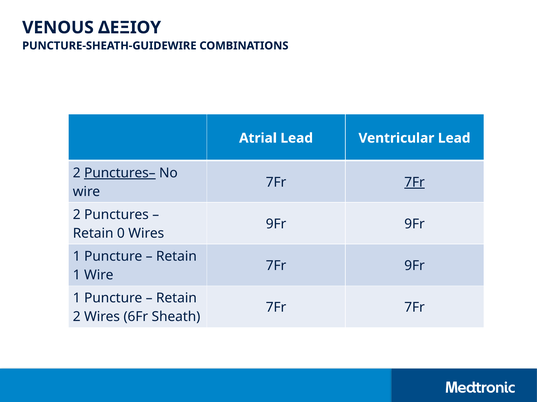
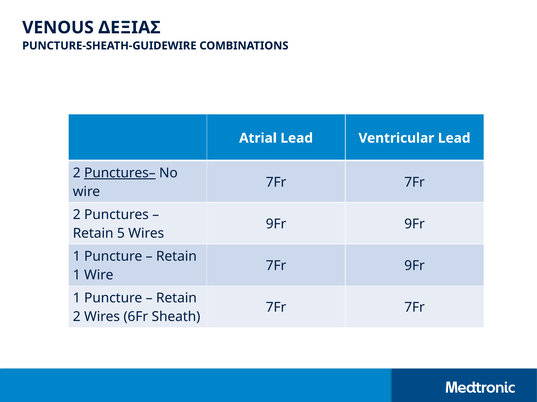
ΔΕΞΙΟΥ: ΔΕΞΙΟΥ -> ΔΕΞΙΑΣ
7Fr at (415, 183) underline: present -> none
0: 0 -> 5
